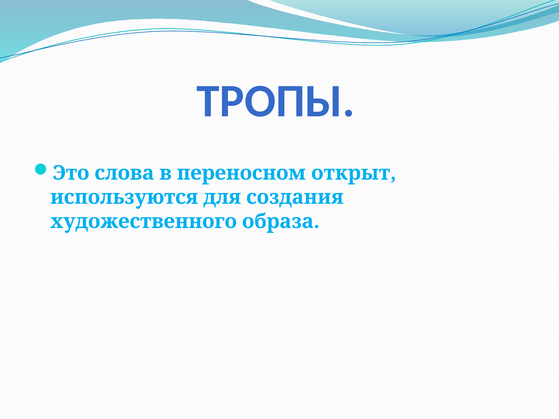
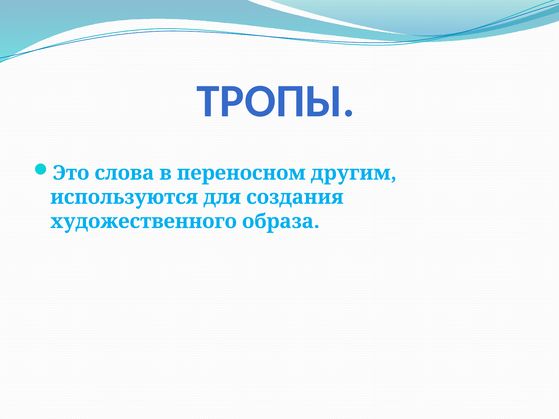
открыт: открыт -> другим
